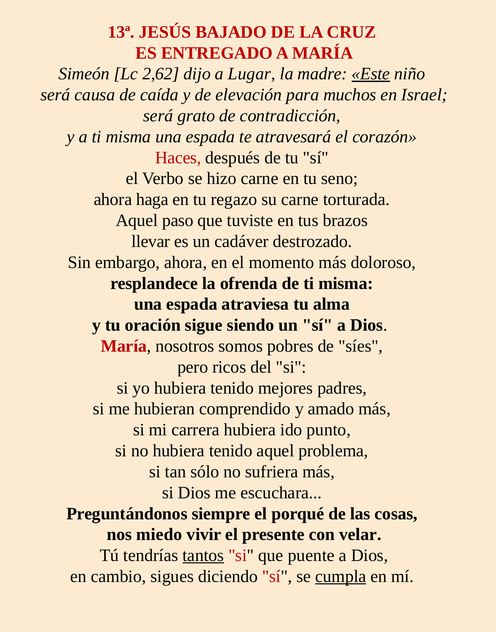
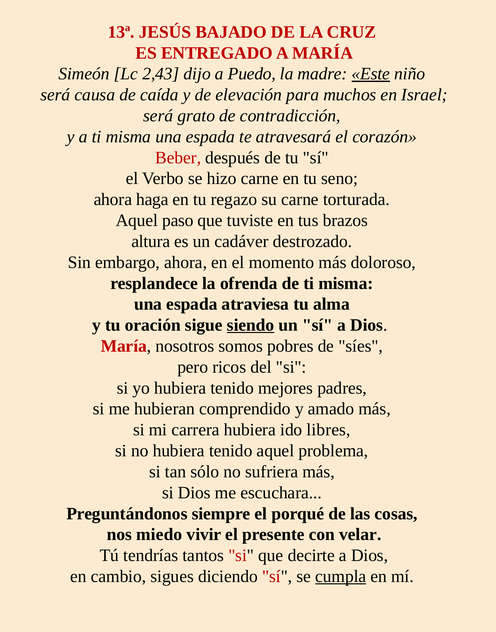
2,62: 2,62 -> 2,43
Lugar: Lugar -> Puedo
Haces: Haces -> Beber
llevar: llevar -> altura
siendo underline: none -> present
punto: punto -> libres
tantos underline: present -> none
puente: puente -> decirte
